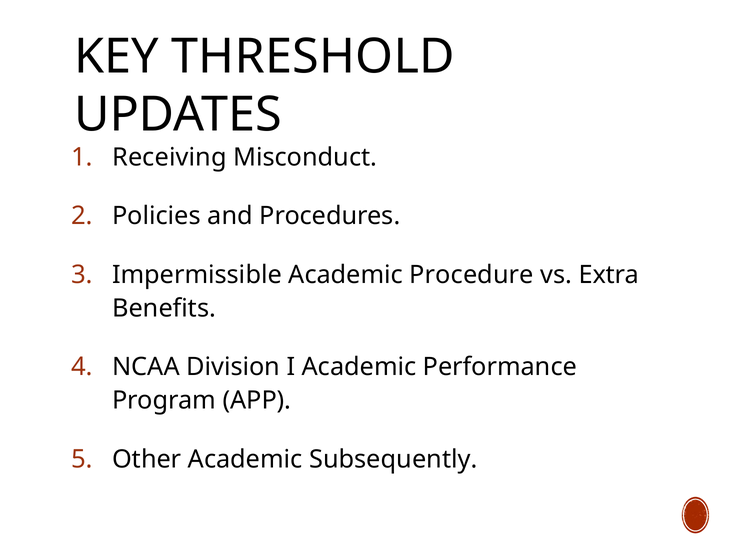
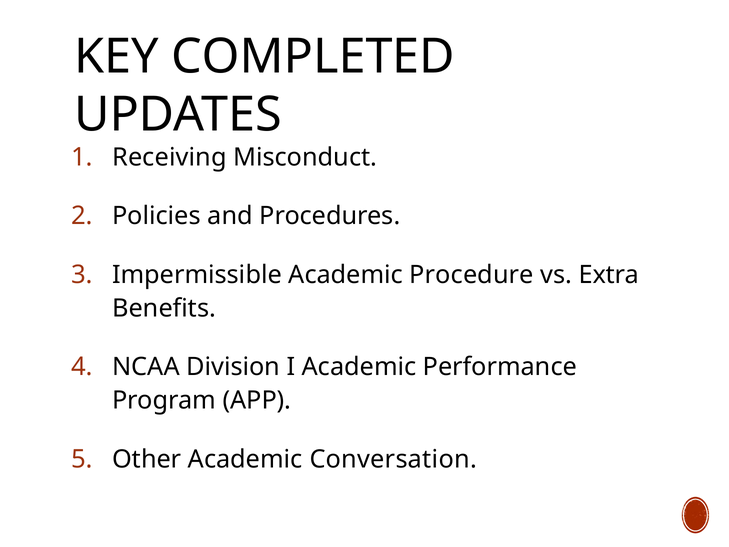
THRESHOLD: THRESHOLD -> COMPLETED
Subsequently: Subsequently -> Conversation
